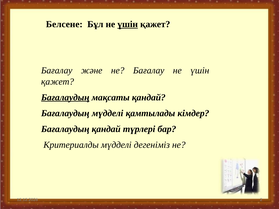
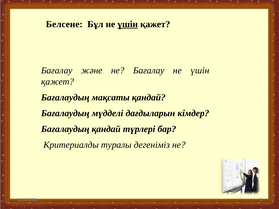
Бағалаудың at (65, 97) underline: present -> none
қамтылады: қамтылады -> дағдыларын
Критериалды мүдделі: мүдделі -> туралы
